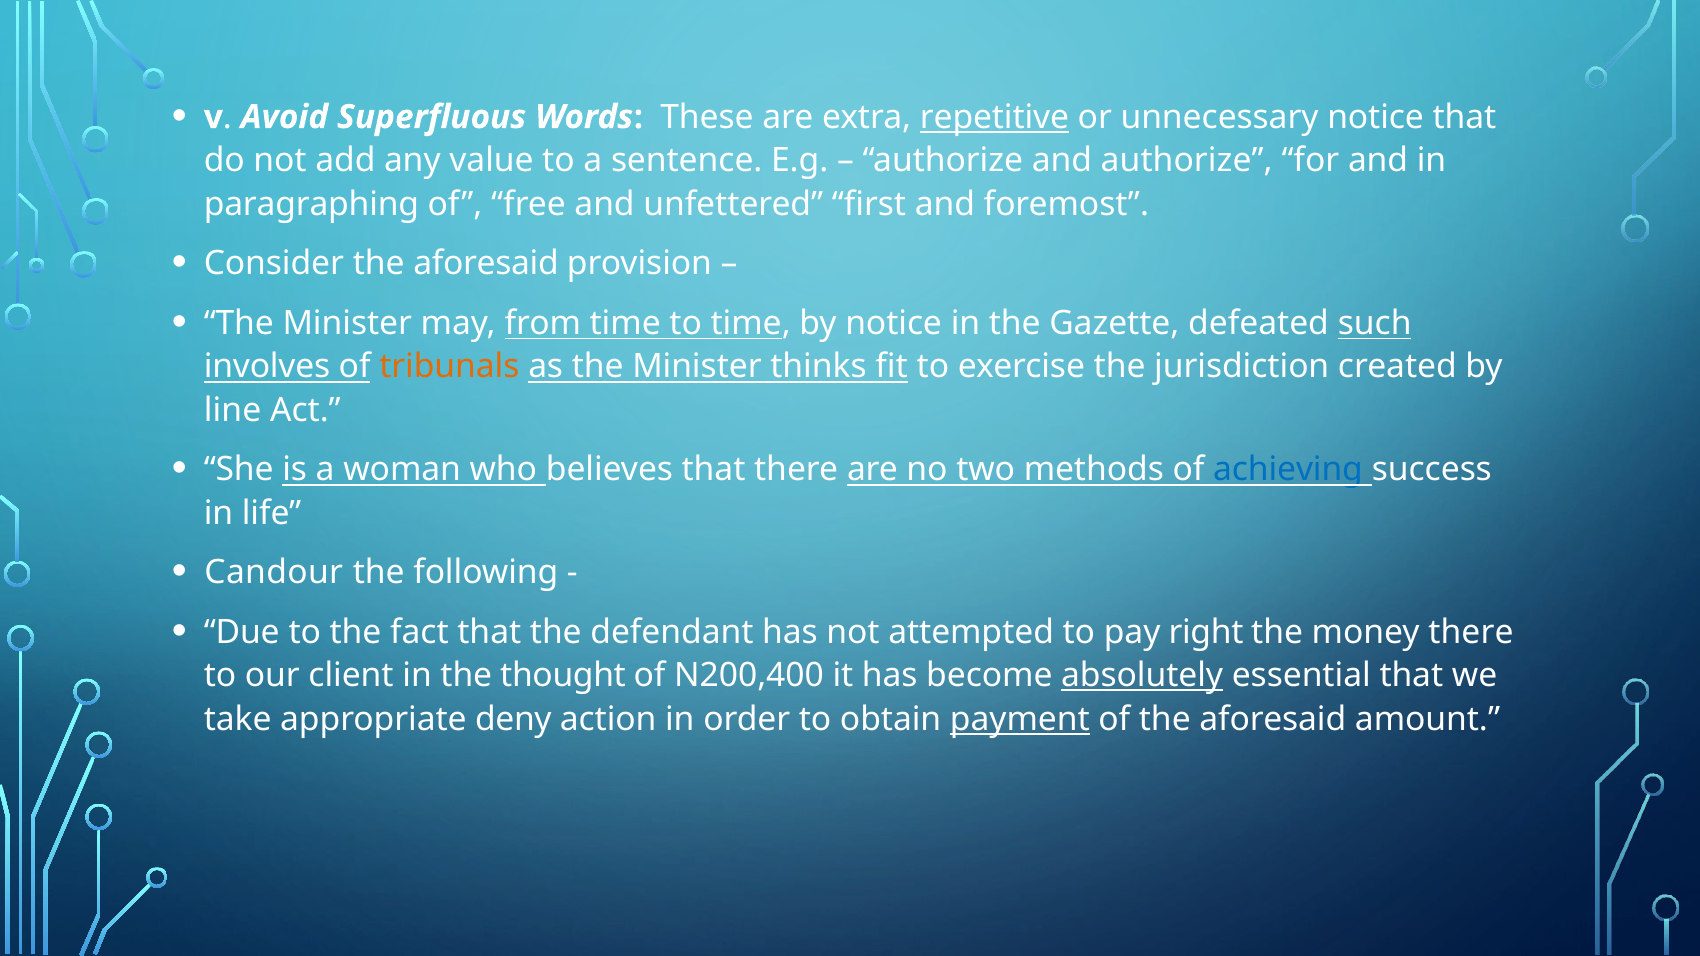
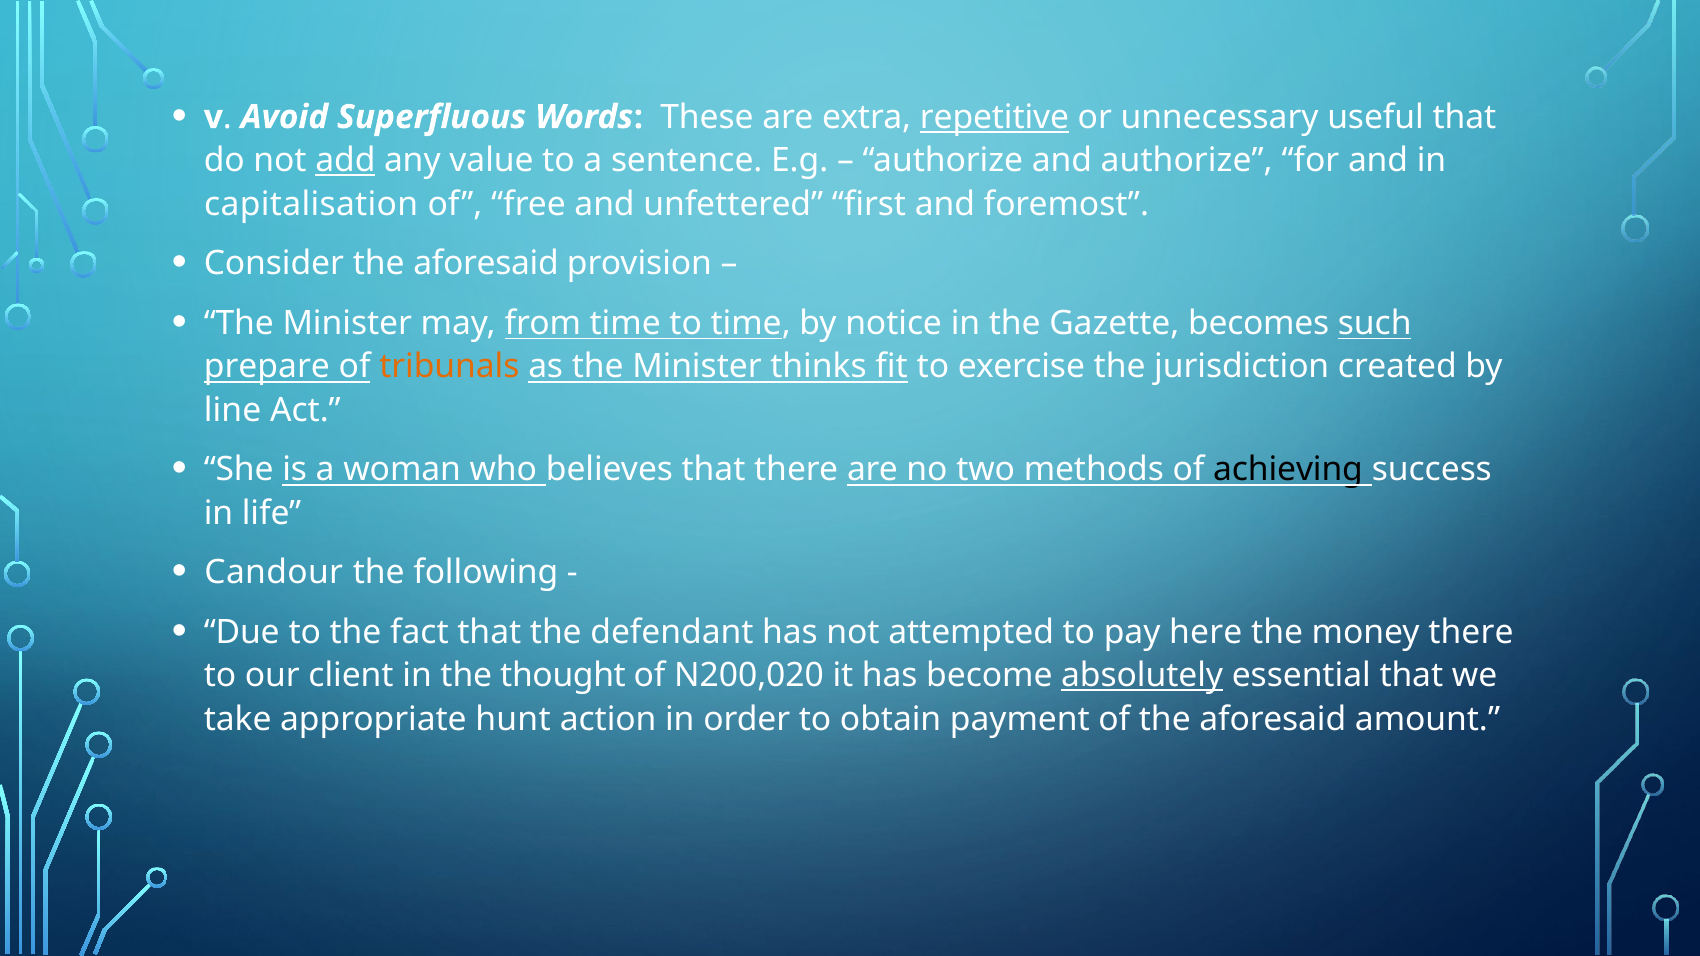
unnecessary notice: notice -> useful
add underline: none -> present
paragraphing: paragraphing -> capitalisation
defeated: defeated -> becomes
involves: involves -> prepare
achieving colour: blue -> black
right: right -> here
N200,400: N200,400 -> N200,020
deny: deny -> hunt
payment underline: present -> none
